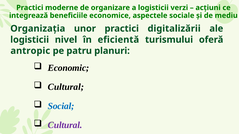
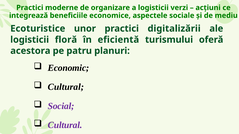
Organizația: Organizația -> Ecoturistice
nivel: nivel -> floră
antropic: antropic -> acestora
Social colour: blue -> purple
